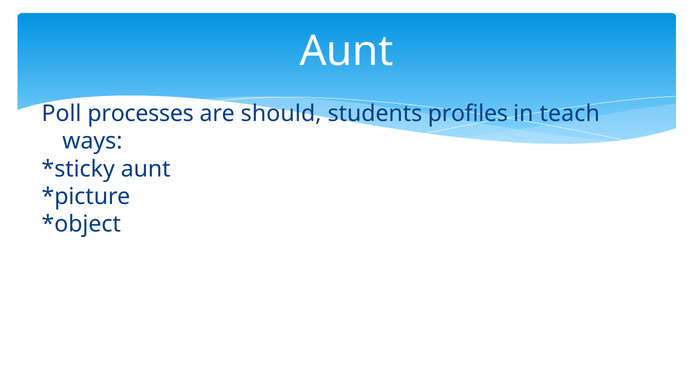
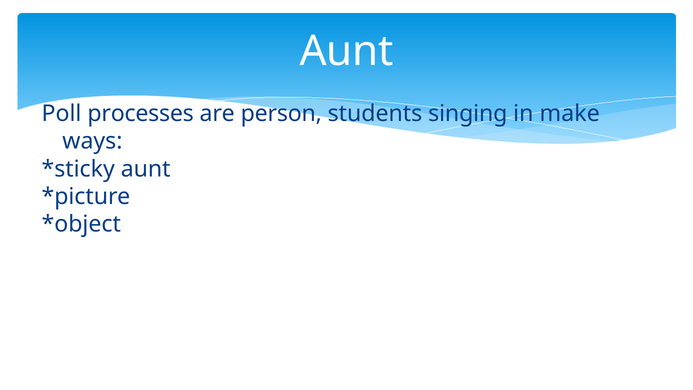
should: should -> person
profiles: profiles -> singing
teach: teach -> make
